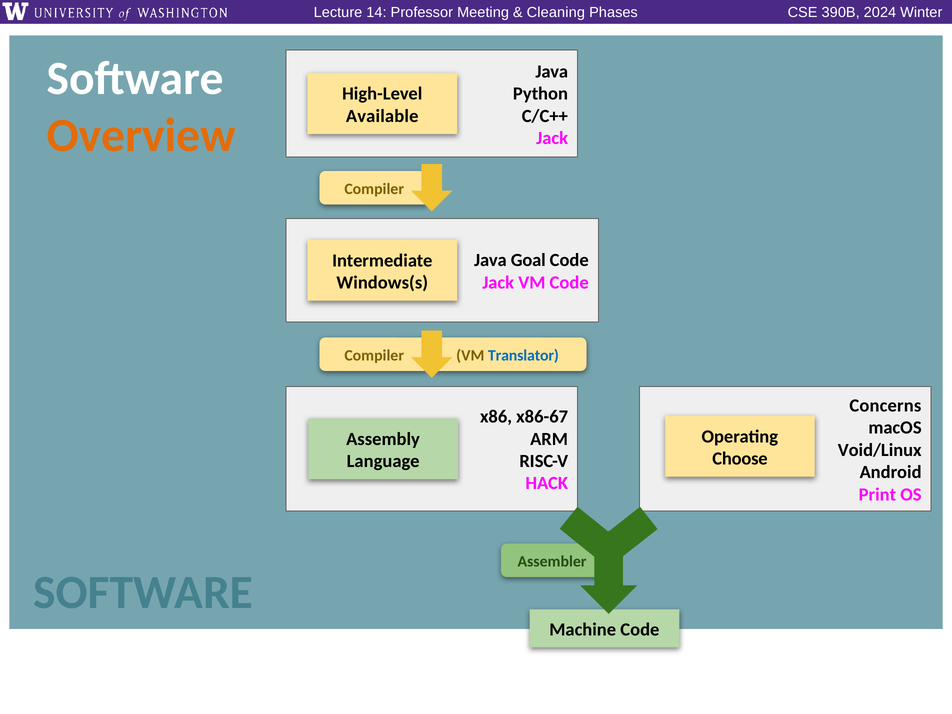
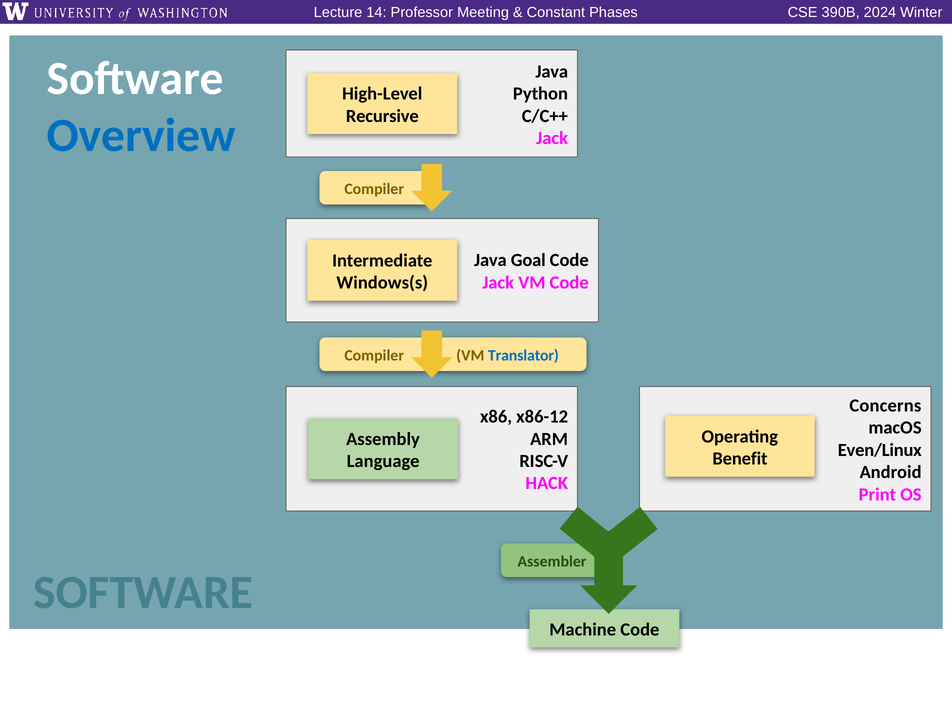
Cleaning: Cleaning -> Constant
Available: Available -> Recursive
Overview colour: orange -> blue
x86-67: x86-67 -> x86-12
Void/Linux: Void/Linux -> Even/Linux
Choose: Choose -> Benefit
